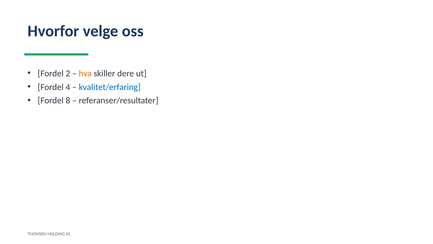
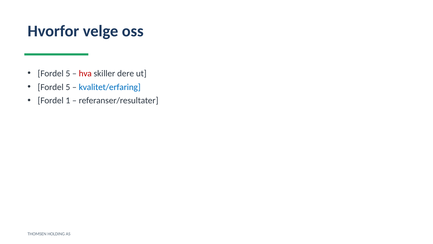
2 at (68, 73): 2 -> 5
hva colour: orange -> red
4 at (68, 87): 4 -> 5
8: 8 -> 1
